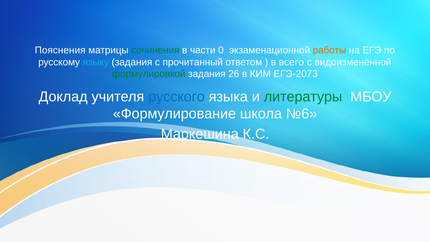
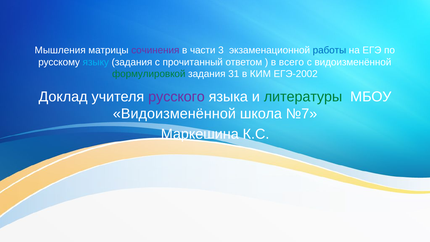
Пояснения: Пояснения -> Мышления
сочинения colour: green -> purple
0: 0 -> 3
работы colour: orange -> blue
26: 26 -> 31
ЕГЭ-2073: ЕГЭ-2073 -> ЕГЭ-2002
русского colour: blue -> purple
Формулирование at (174, 114): Формулирование -> Видоизменённой
№6: №6 -> №7
